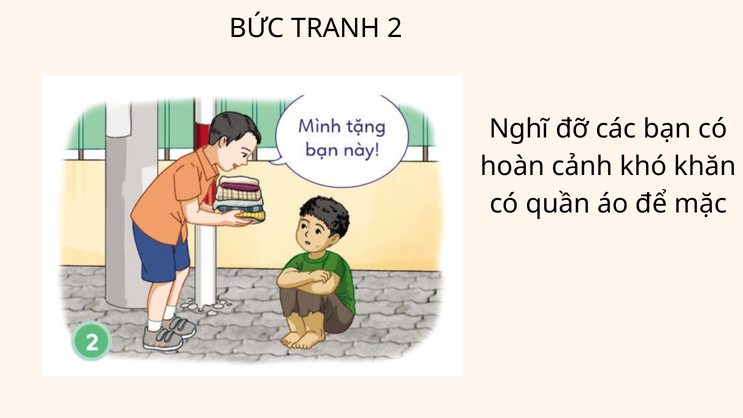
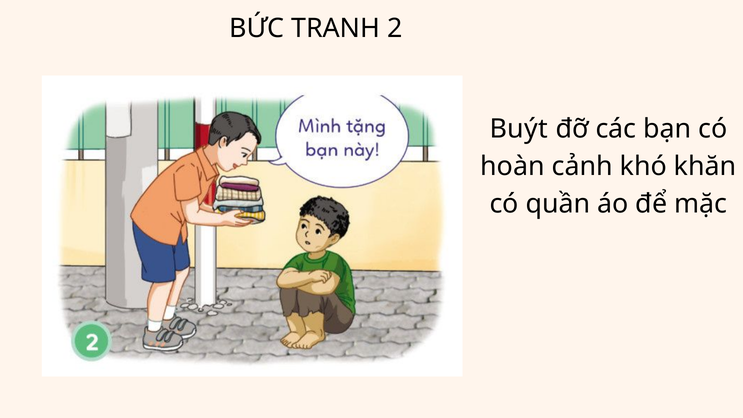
Nghĩ: Nghĩ -> Buýt
